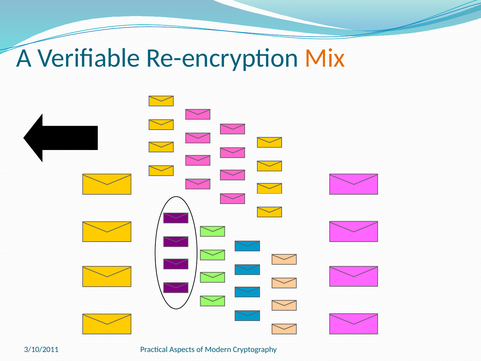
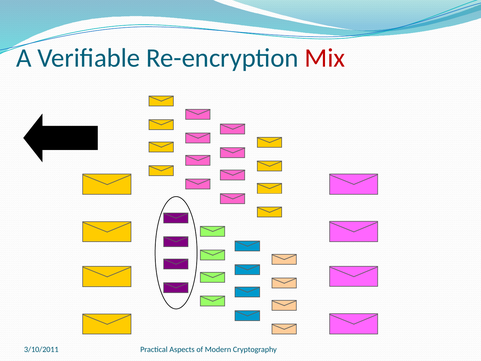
Mix colour: orange -> red
